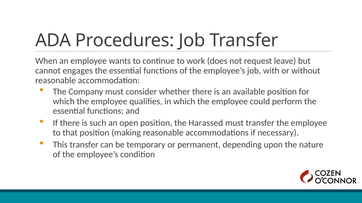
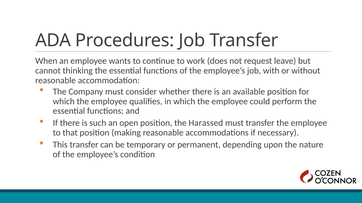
engages: engages -> thinking
